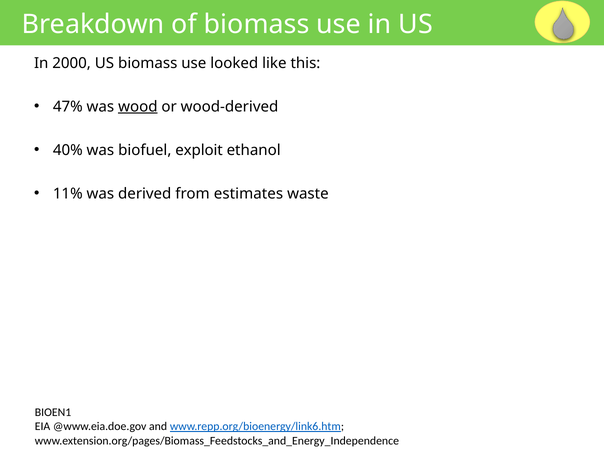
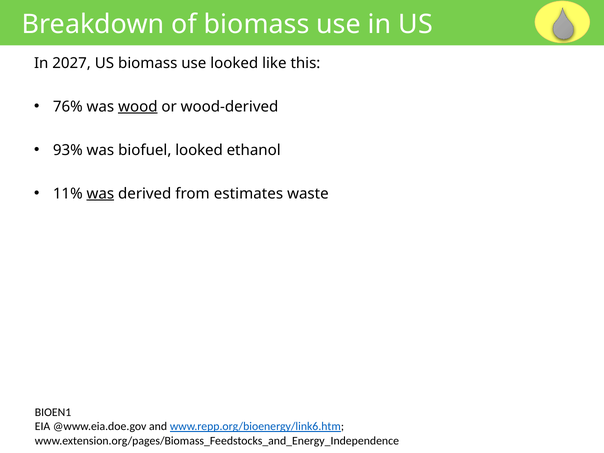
2000: 2000 -> 2027
47%: 47% -> 76%
40%: 40% -> 93%
biofuel exploit: exploit -> looked
was at (100, 194) underline: none -> present
